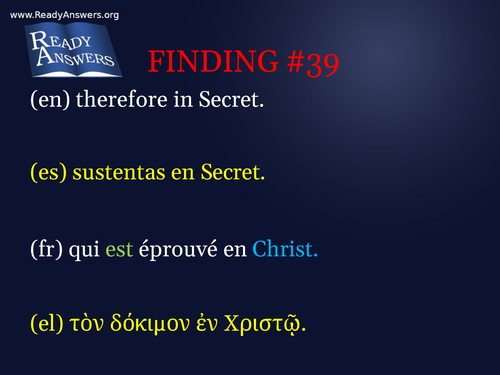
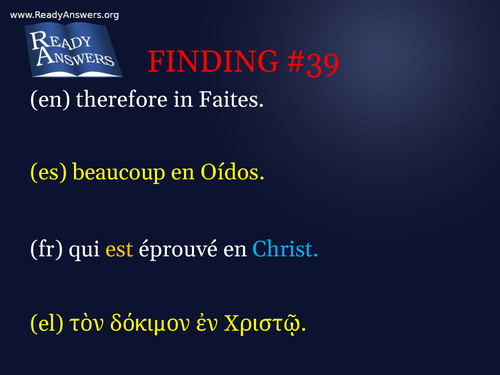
in Secret: Secret -> Faites
sustentas: sustentas -> beaucoup
en Secret: Secret -> Oídos
est colour: light green -> yellow
